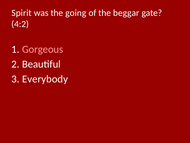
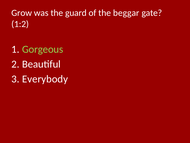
Spirit: Spirit -> Grow
going: going -> guard
4:2: 4:2 -> 1:2
Gorgeous colour: pink -> light green
